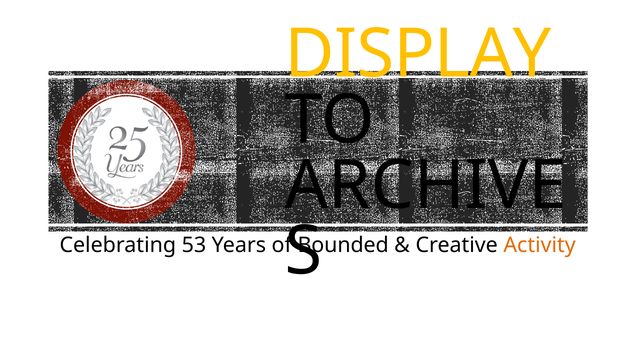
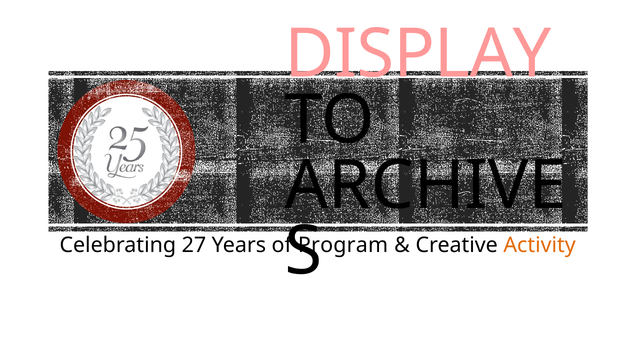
DISPLAY colour: yellow -> pink
53: 53 -> 27
Bounded: Bounded -> Program
